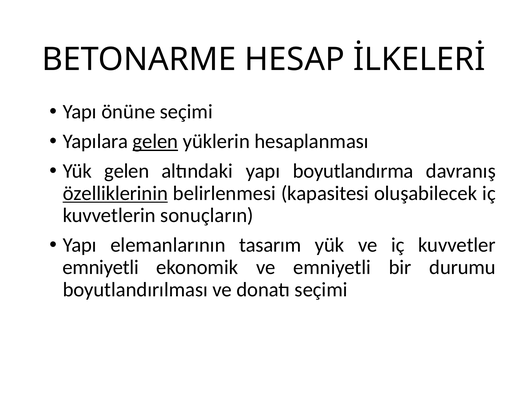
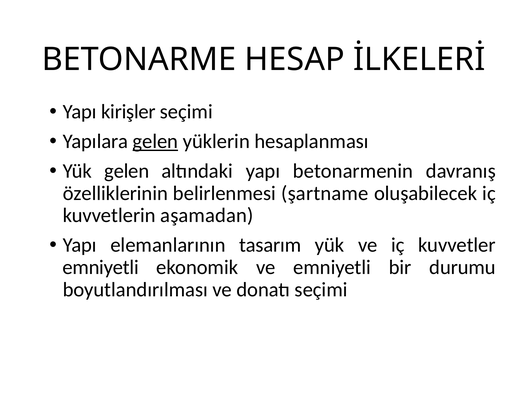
önüne: önüne -> kirişler
boyutlandırma: boyutlandırma -> betonarmenin
özelliklerinin underline: present -> none
kapasitesi: kapasitesi -> şartname
sonuçların: sonuçların -> aşamadan
